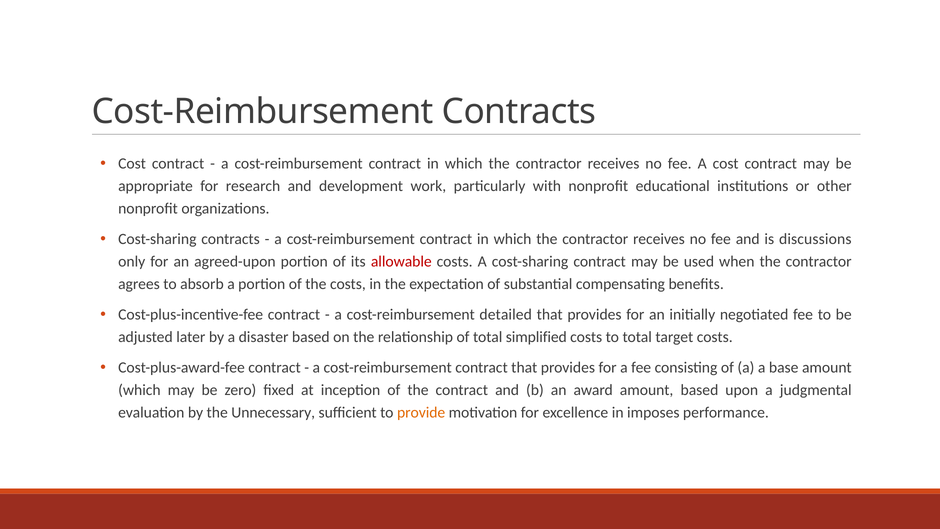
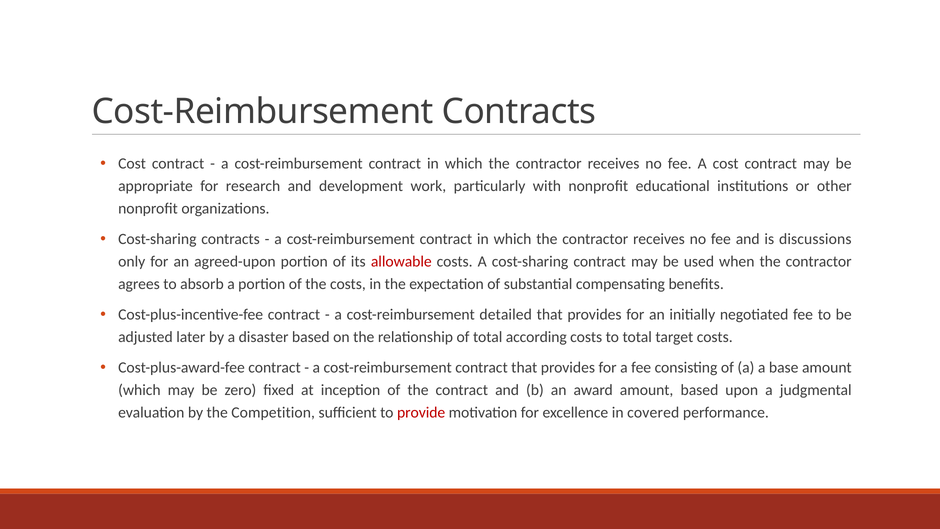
simplified: simplified -> according
Unnecessary: Unnecessary -> Competition
provide colour: orange -> red
imposes: imposes -> covered
